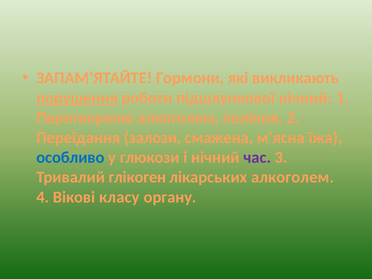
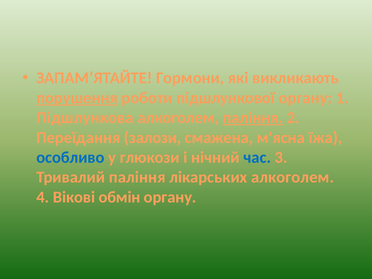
підшлункової нічний: нічний -> органу
Перетвореню: Перетвореню -> Підшлункова
паління at (253, 118) underline: none -> present
час colour: purple -> blue
Тривалий глікоген: глікоген -> паління
класу: класу -> обмін
